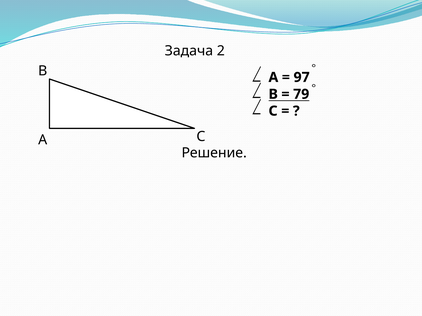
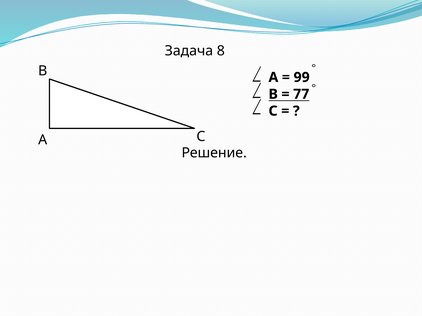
2: 2 -> 8
97: 97 -> 99
79: 79 -> 77
